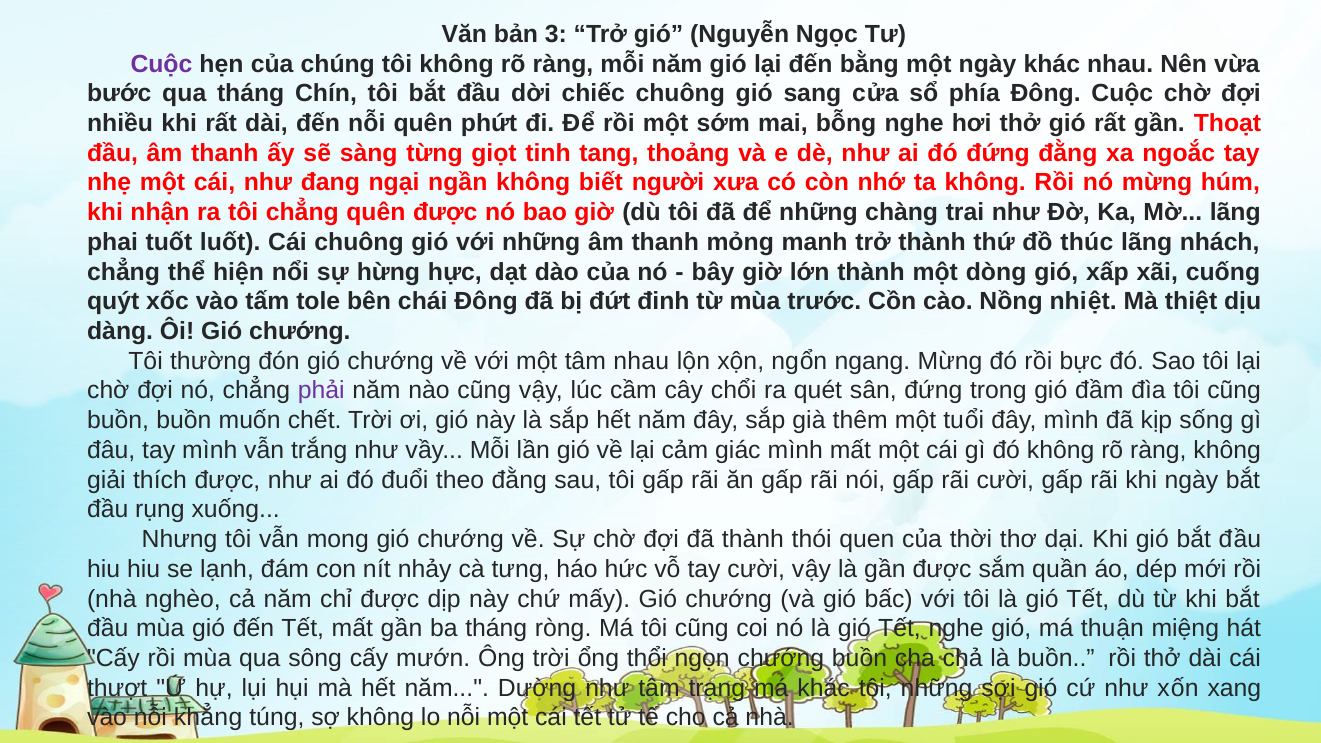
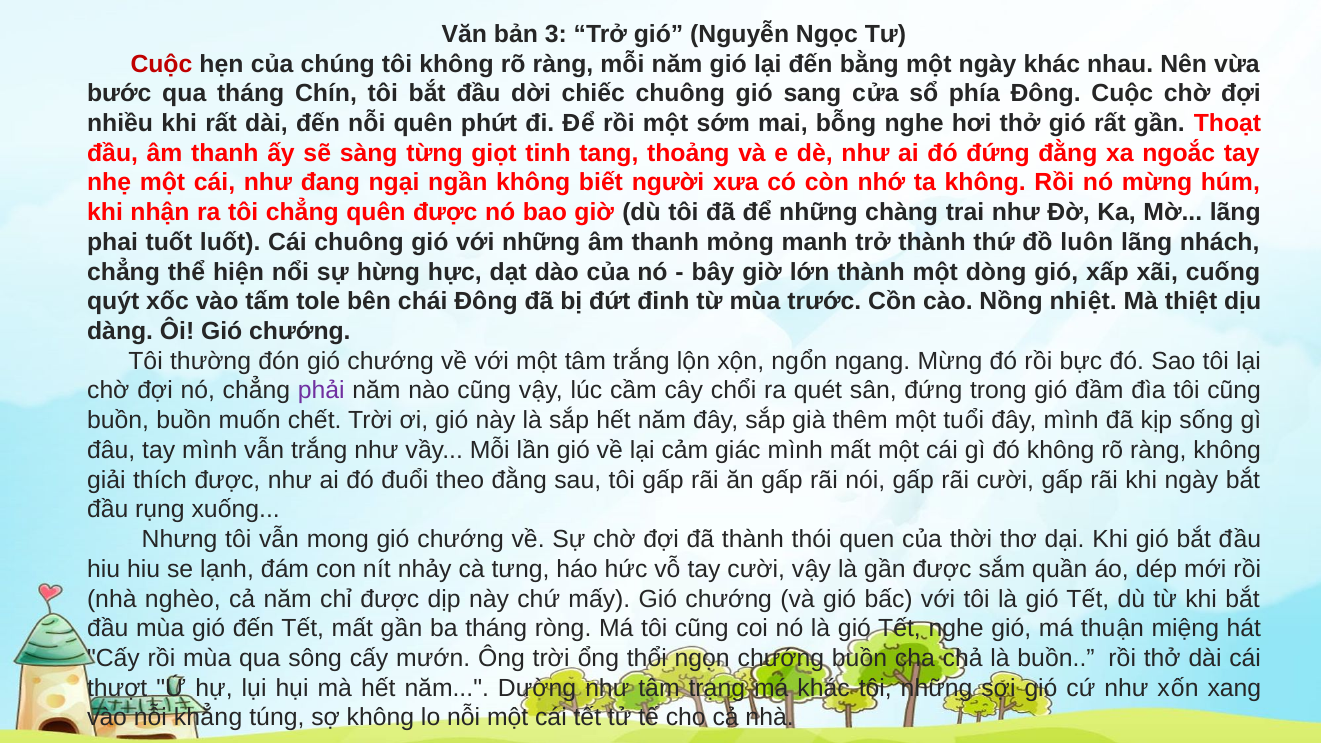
Cuộc at (161, 64) colour: purple -> red
thúc: thúc -> luôn
tâm nhau: nhau -> trắng
